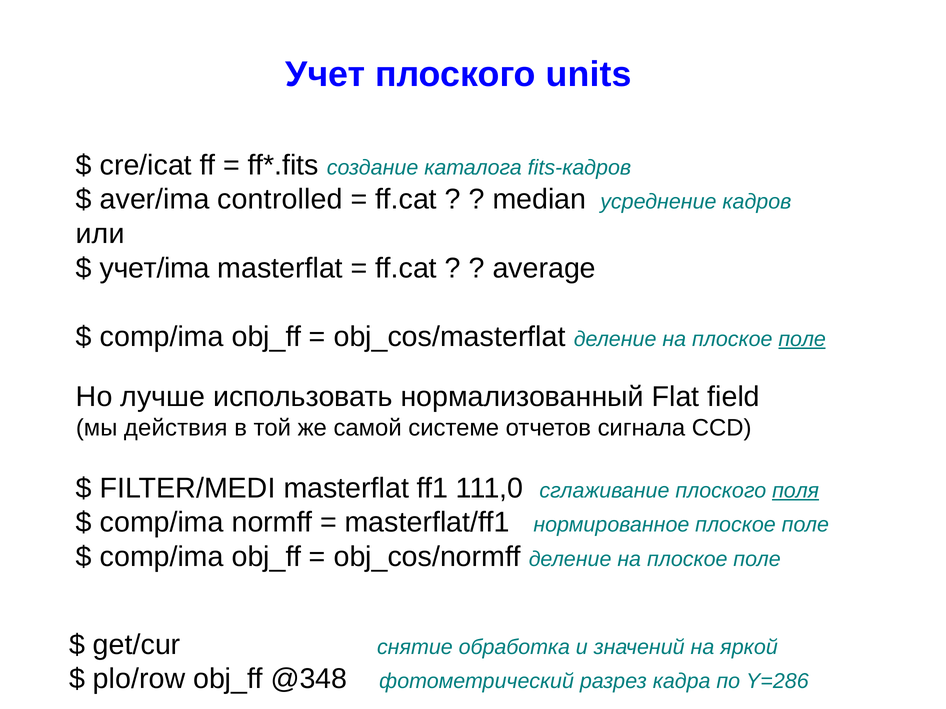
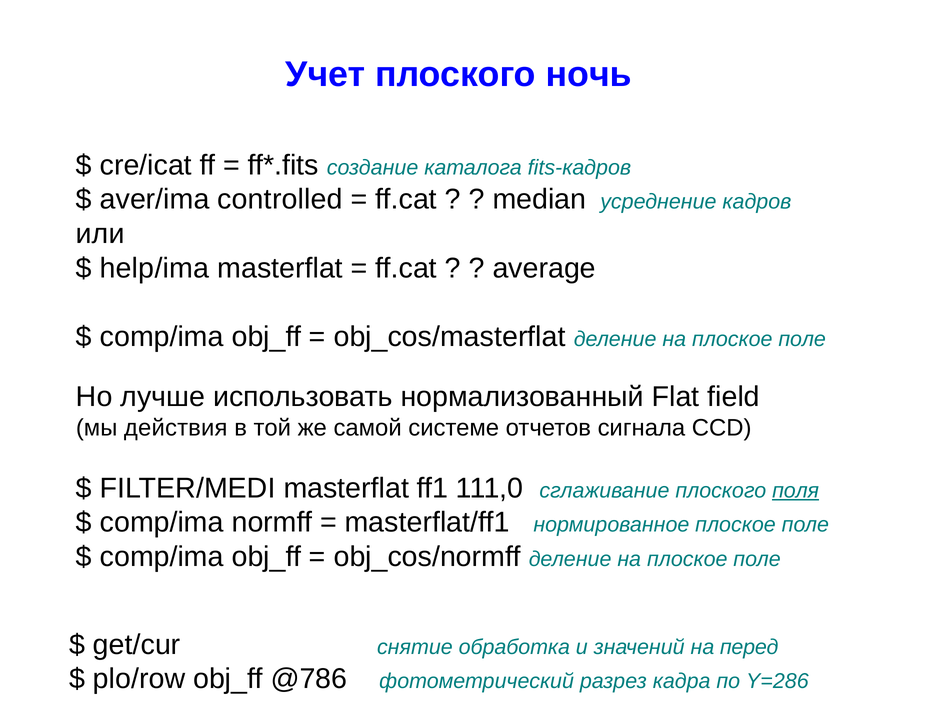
units: units -> ночь
учет/ima: учет/ima -> help/ima
поле at (802, 339) underline: present -> none
яркой: яркой -> перед
@348: @348 -> @786
